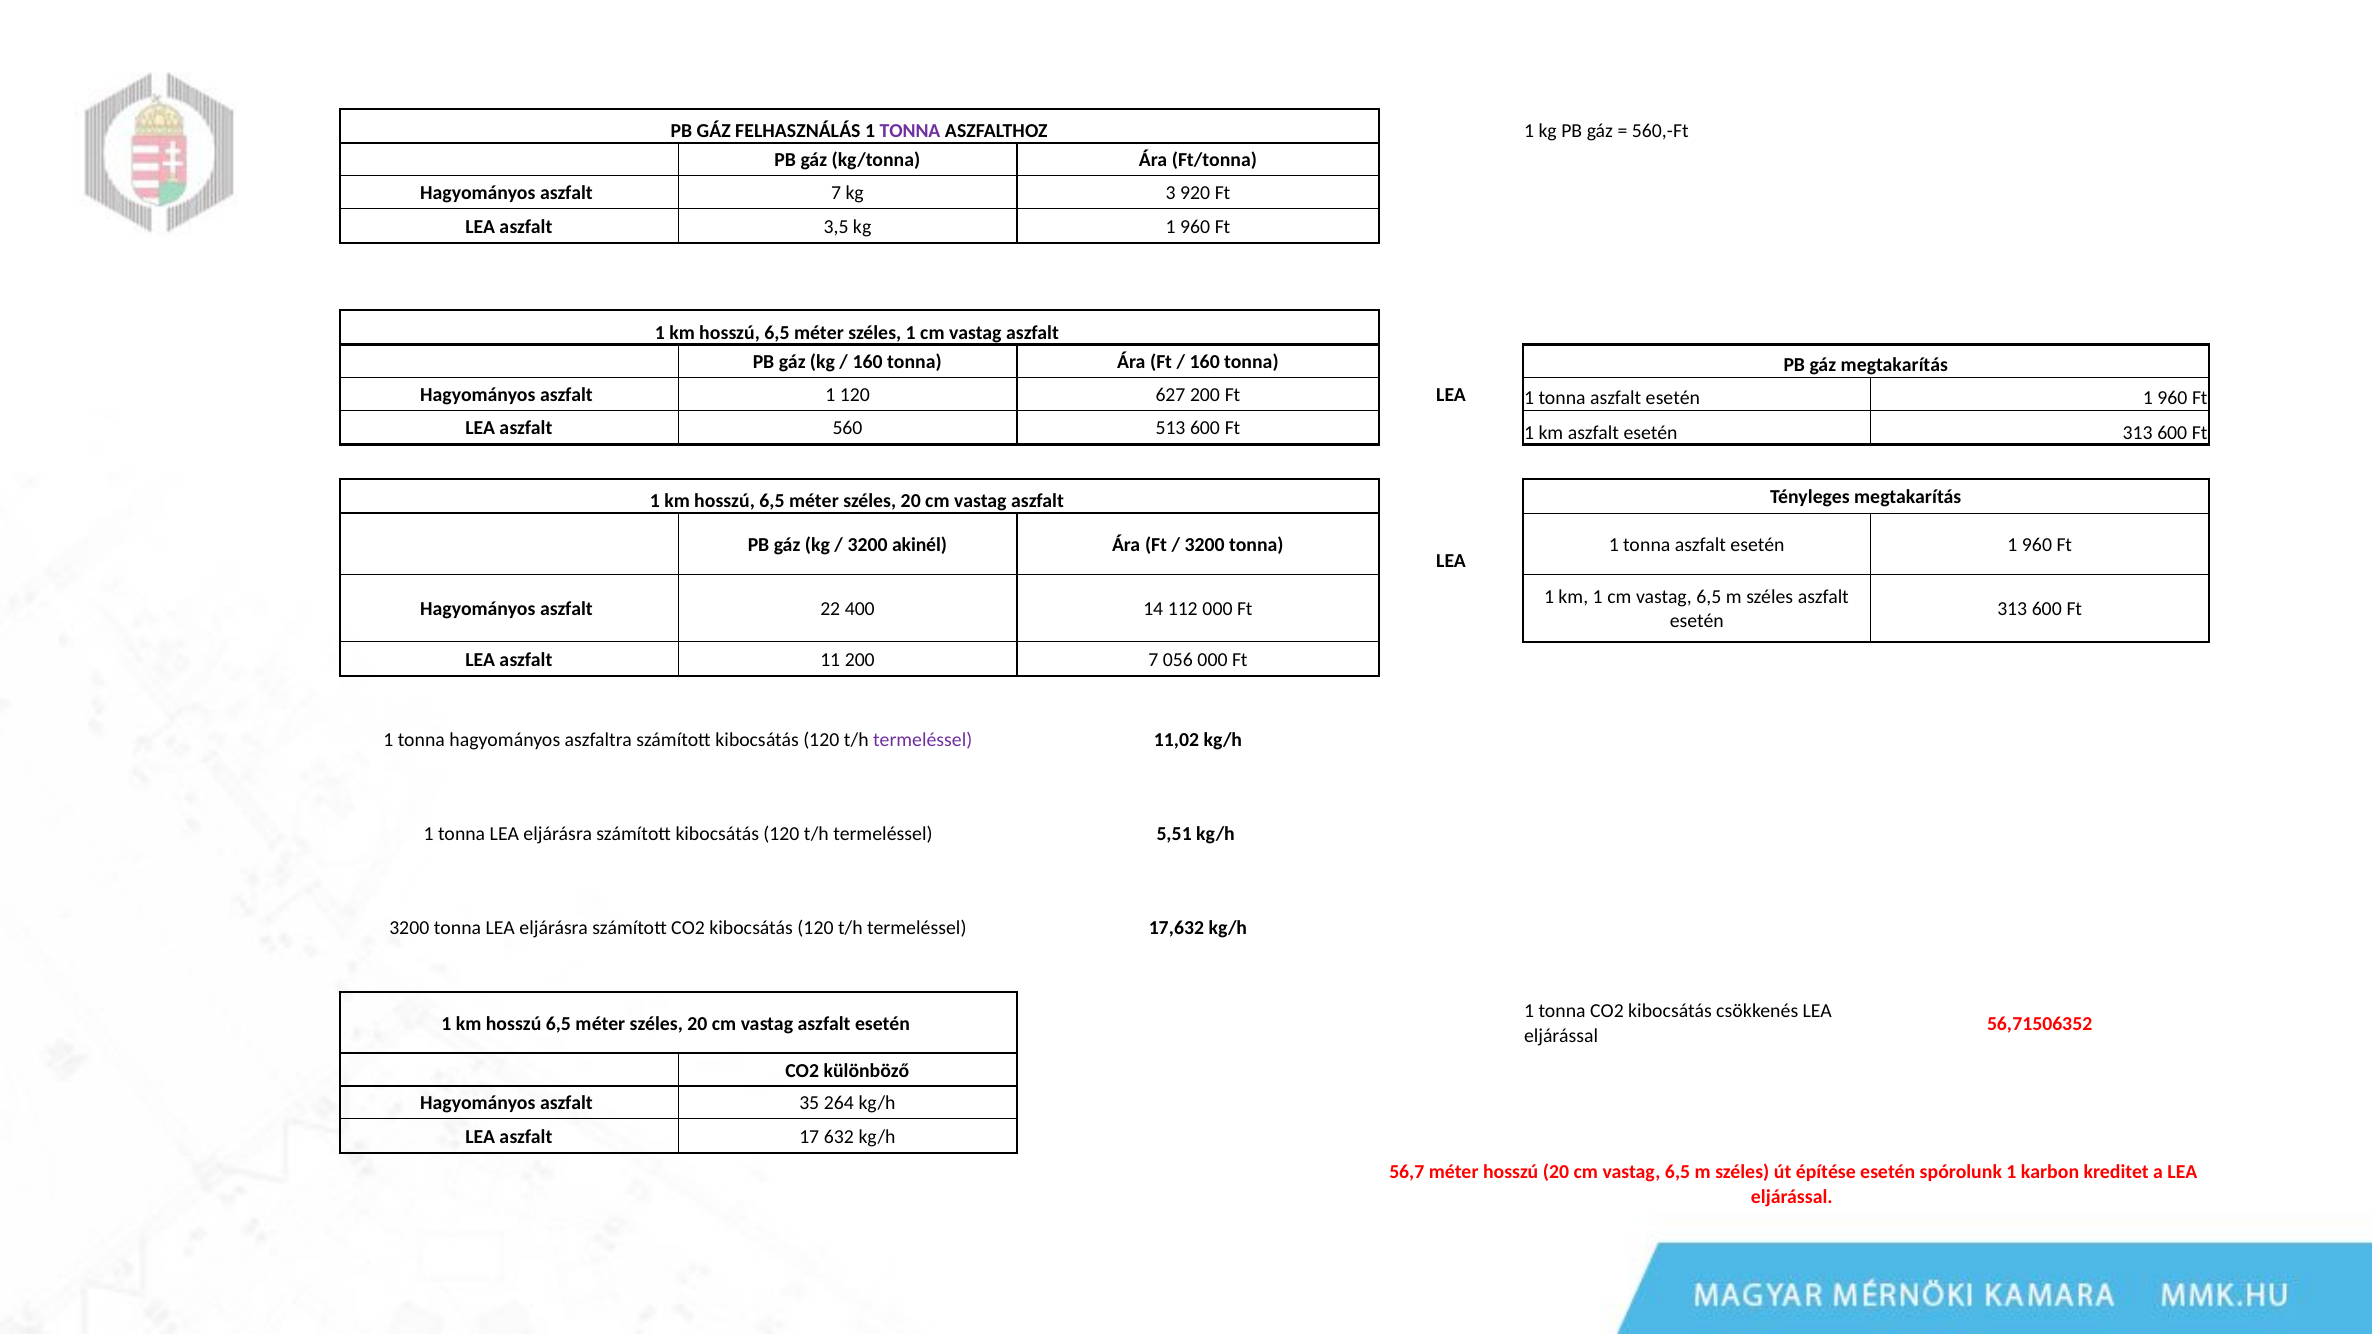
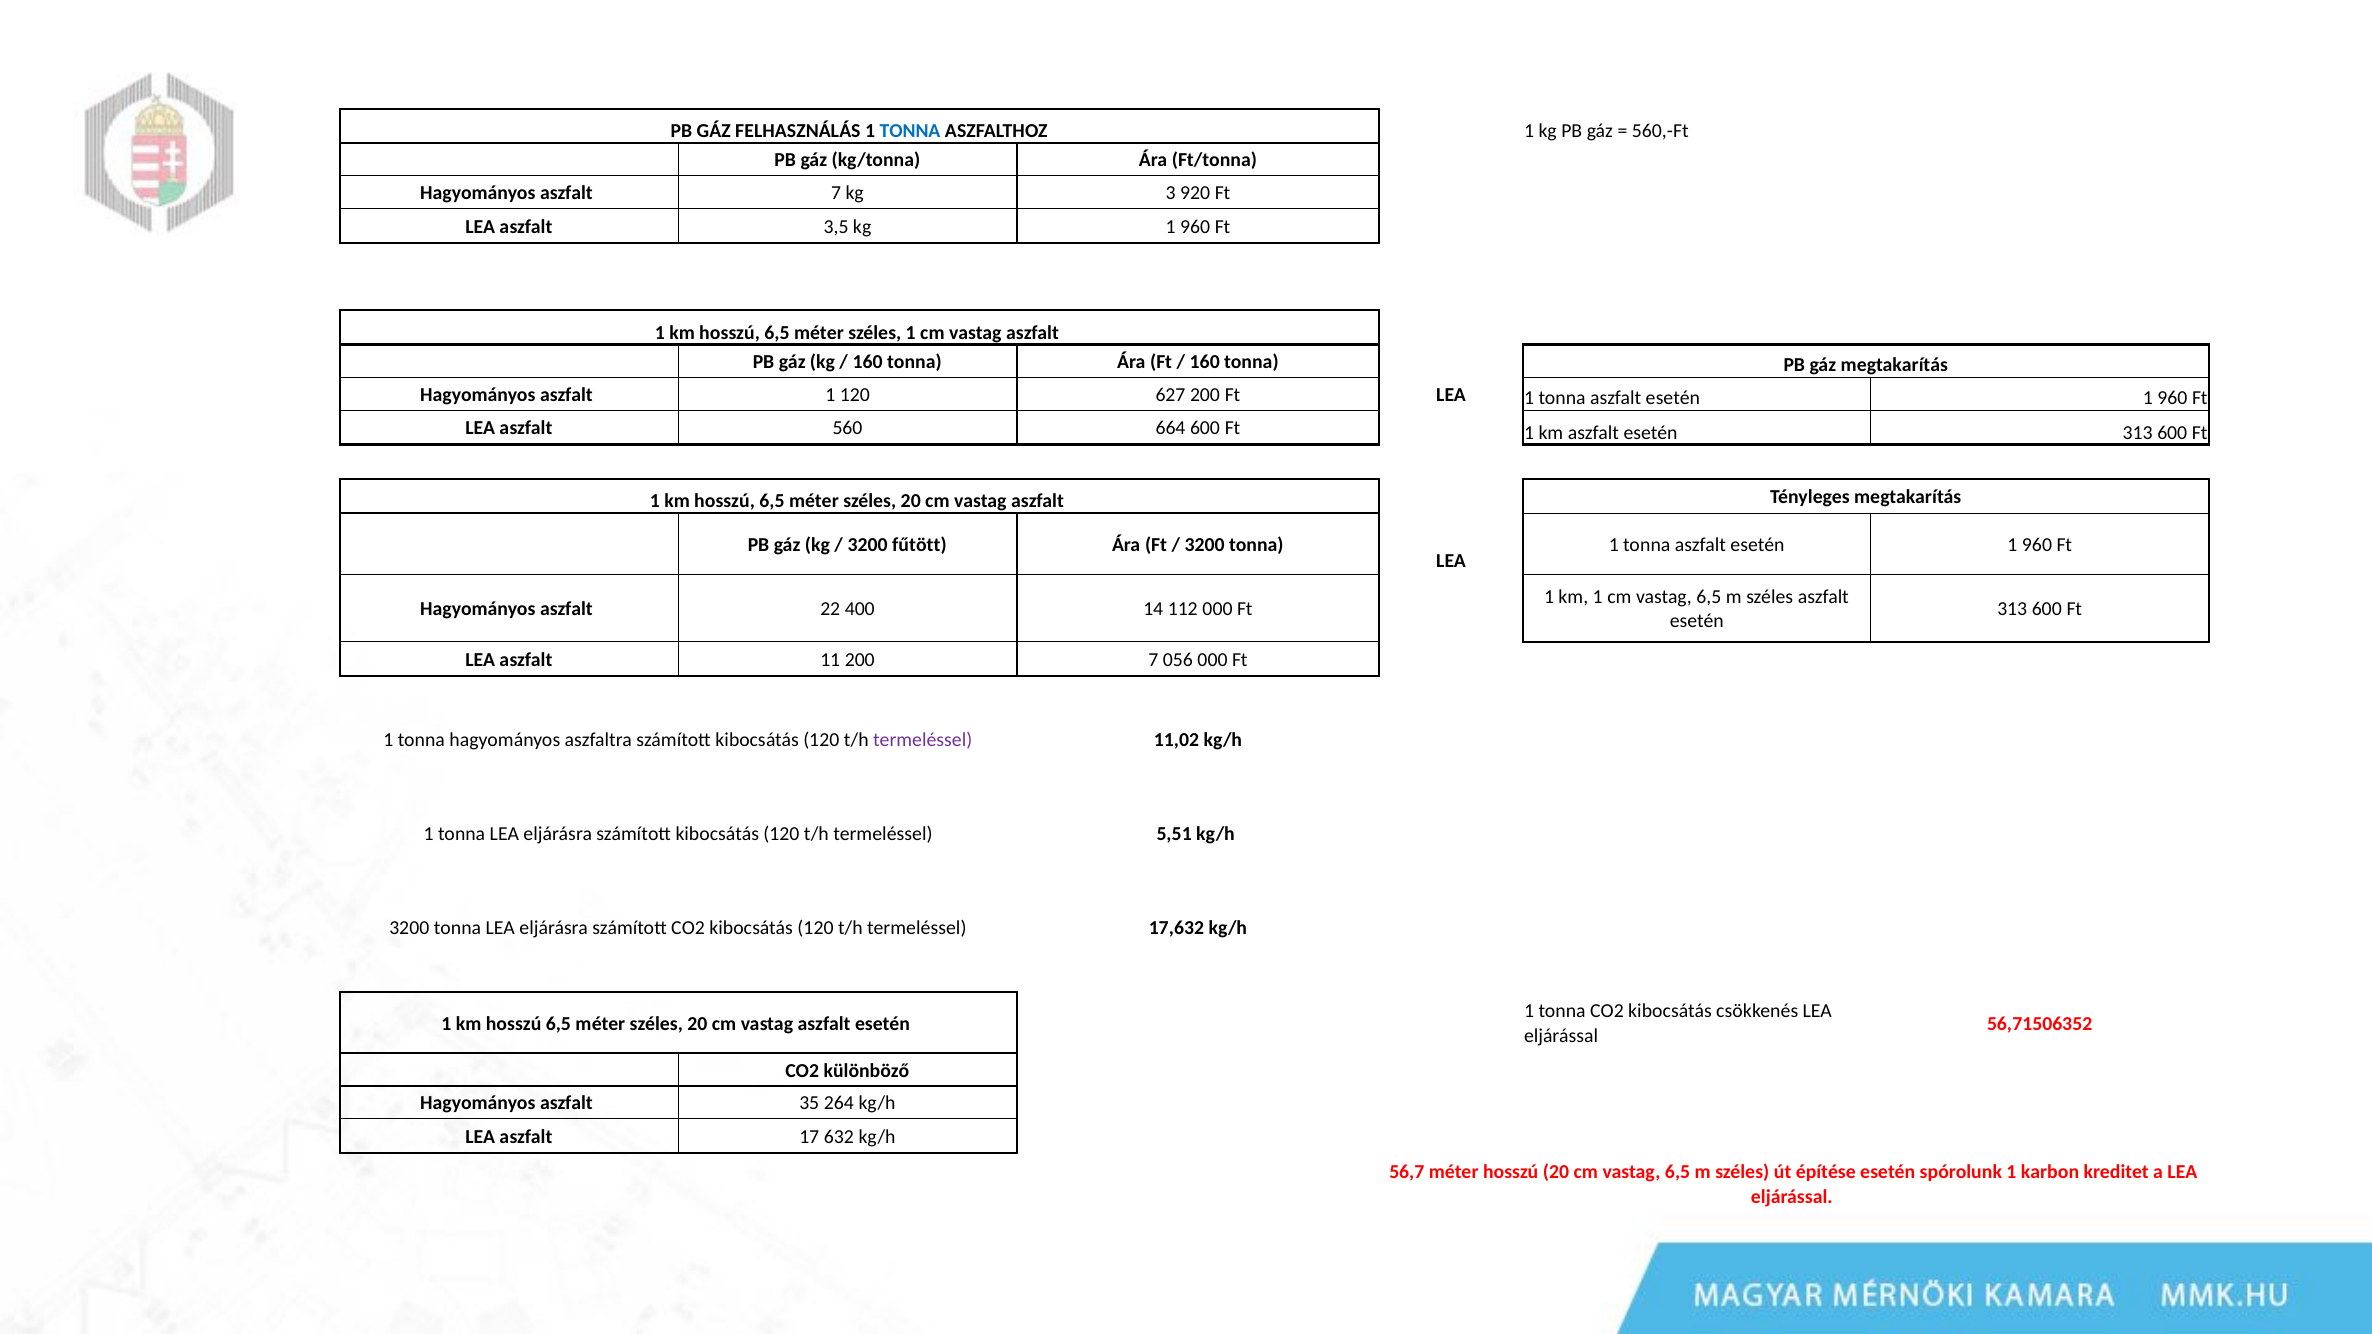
TONNA at (910, 131) colour: purple -> blue
513: 513 -> 664
akinél: akinél -> fűtött
